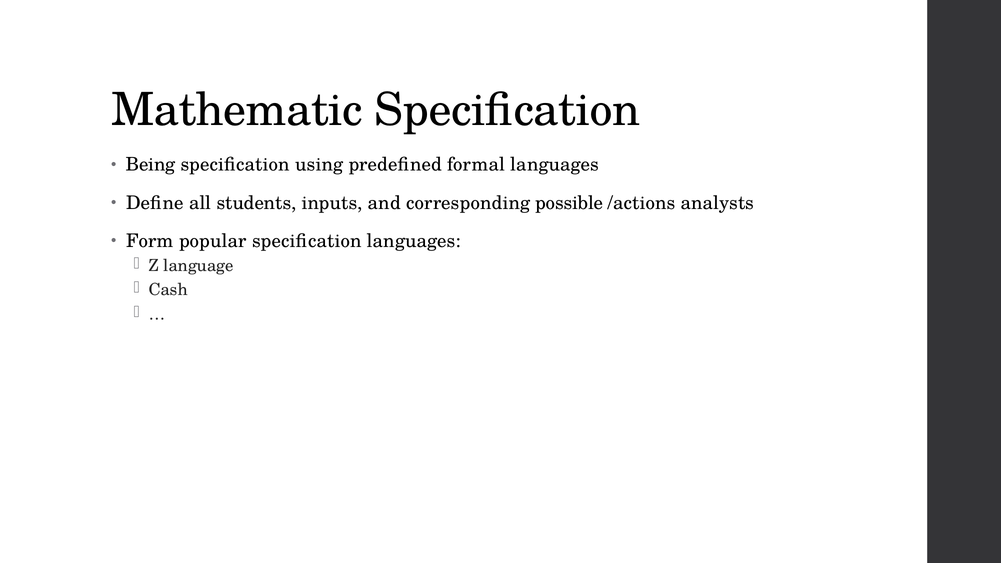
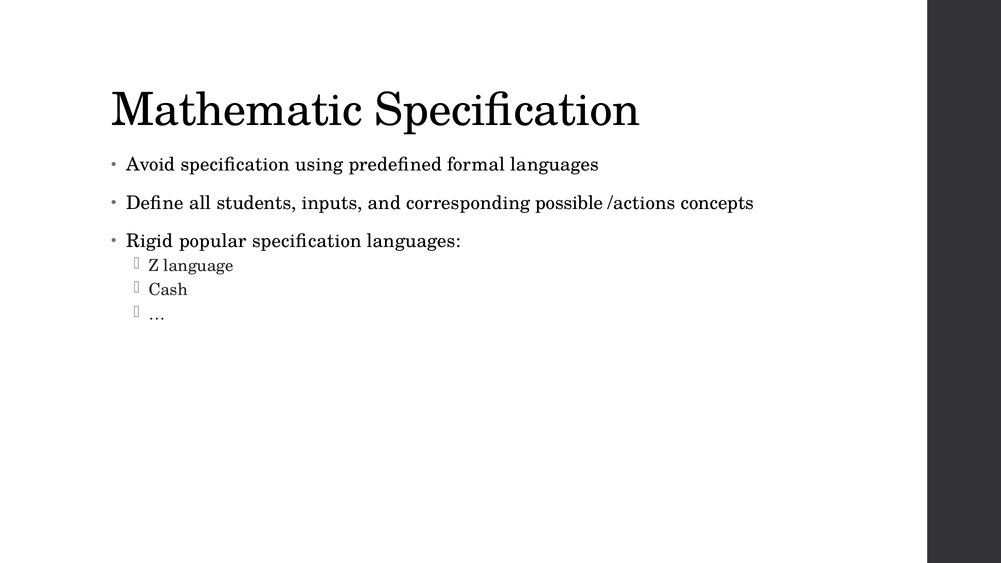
Being: Being -> Avoid
analysts: analysts -> concepts
Form: Form -> Rigid
